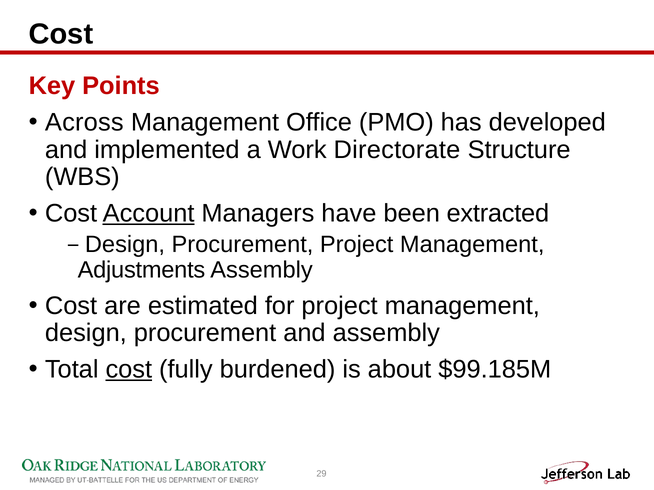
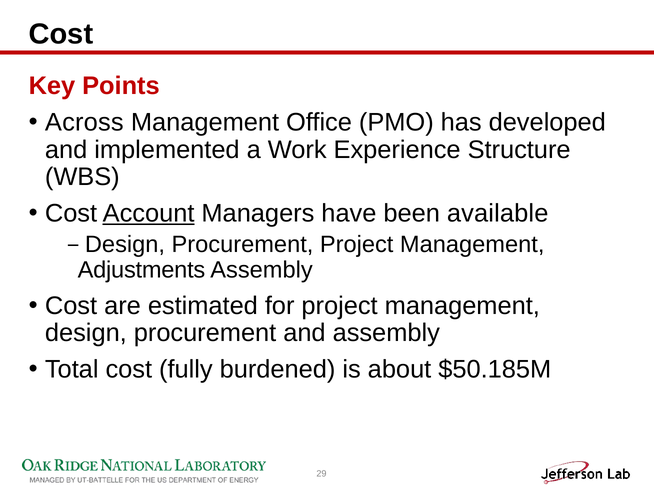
Directorate: Directorate -> Experience
extracted: extracted -> available
cost at (129, 370) underline: present -> none
$99.185M: $99.185M -> $50.185M
